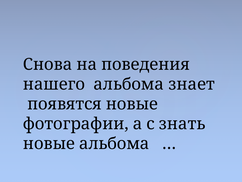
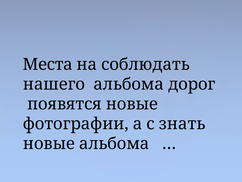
Снова: Снова -> Места
поведения: поведения -> соблюдать
знает: знает -> дорог
